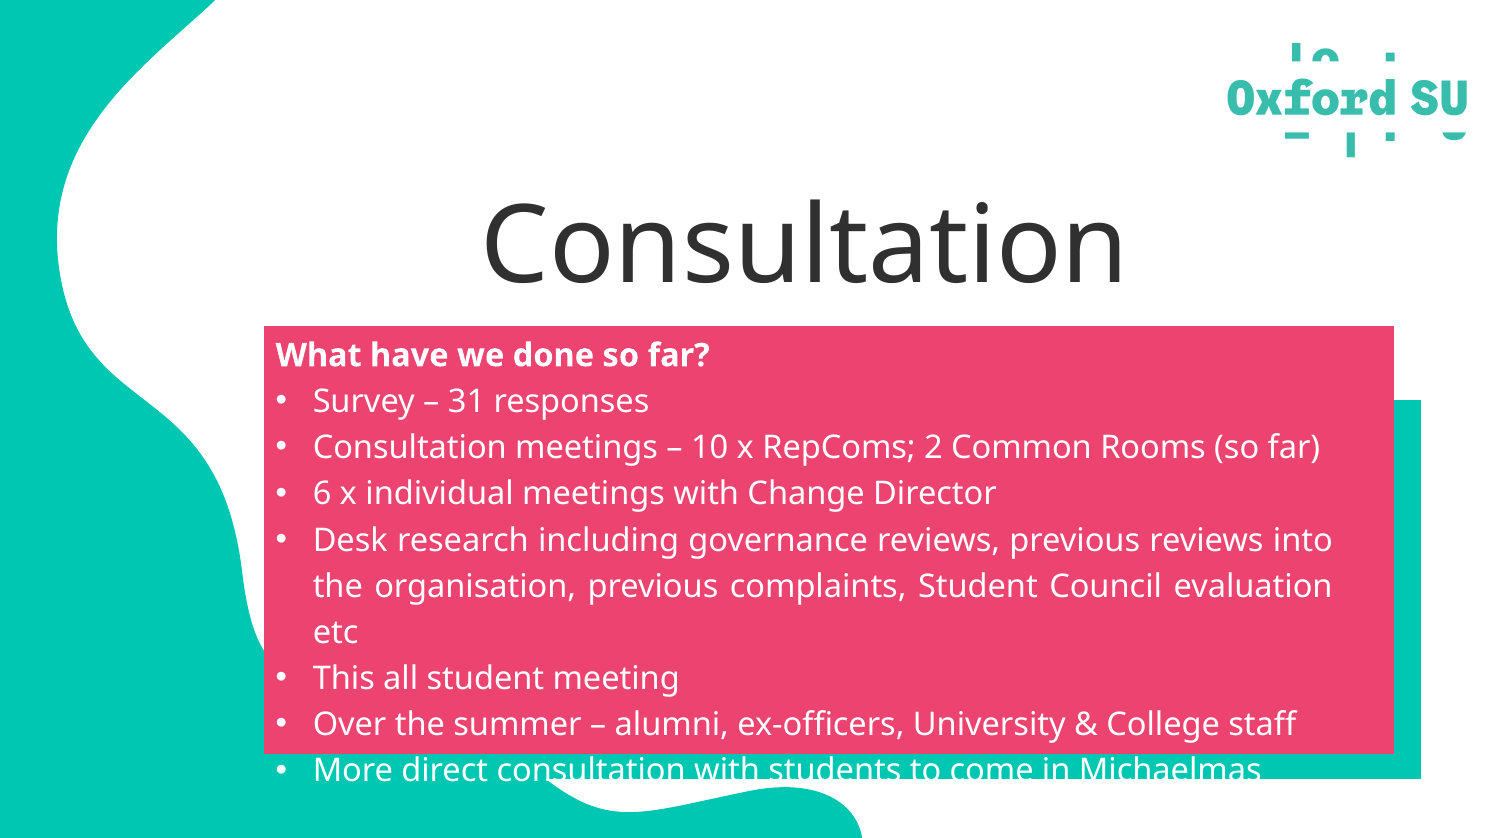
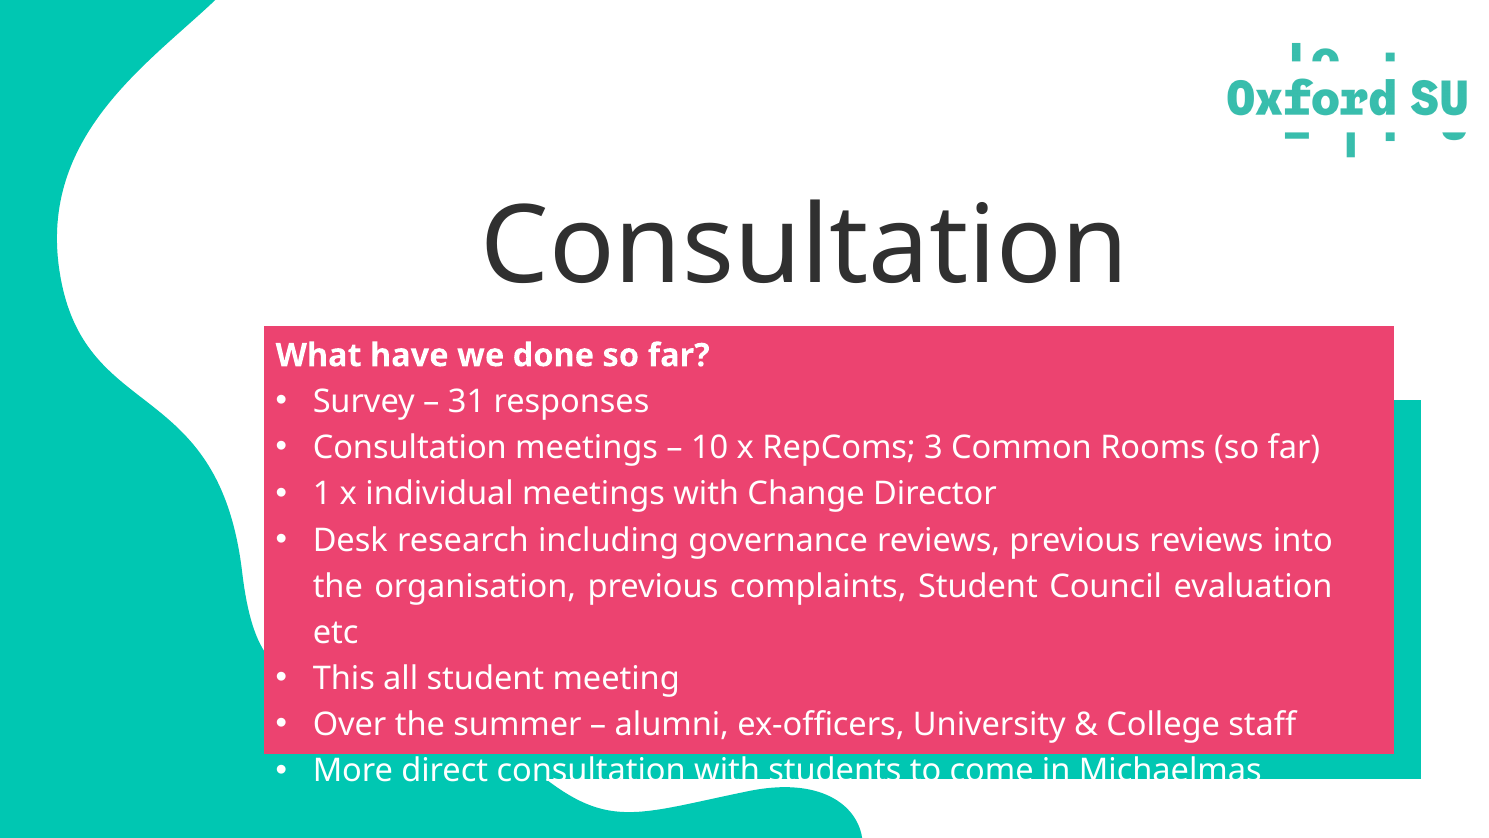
2: 2 -> 3
6: 6 -> 1
